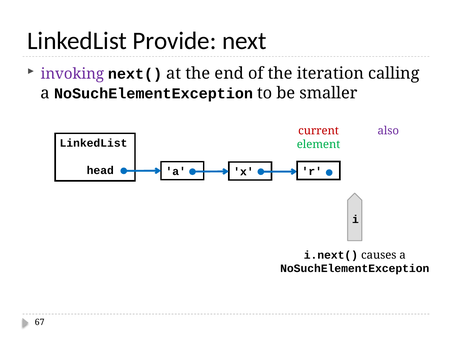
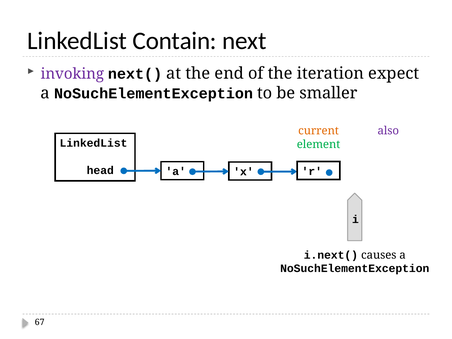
Provide: Provide -> Contain
calling: calling -> expect
current colour: red -> orange
